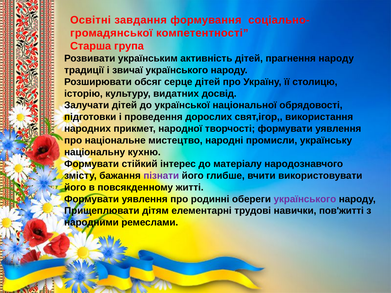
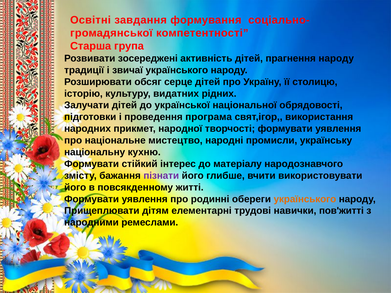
українським: українським -> зосереджені
досвід: досвід -> рідних
дорослих: дорослих -> програма
українського at (305, 199) colour: purple -> orange
